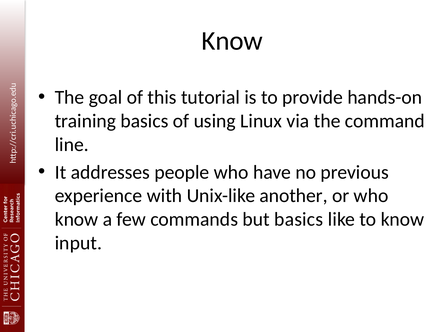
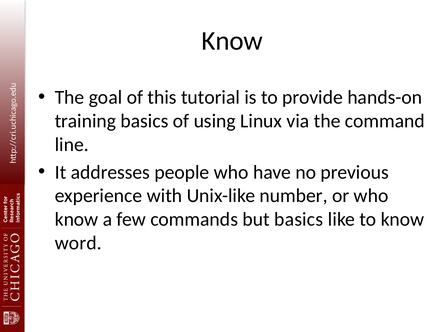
another: another -> number
input: input -> word
